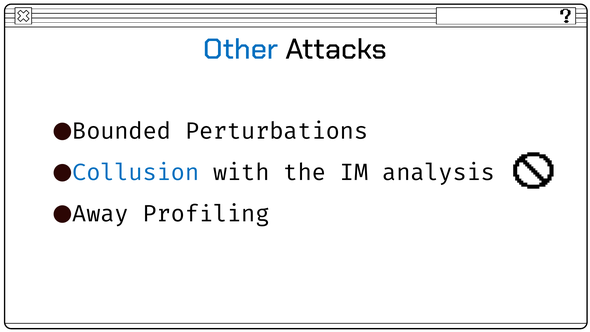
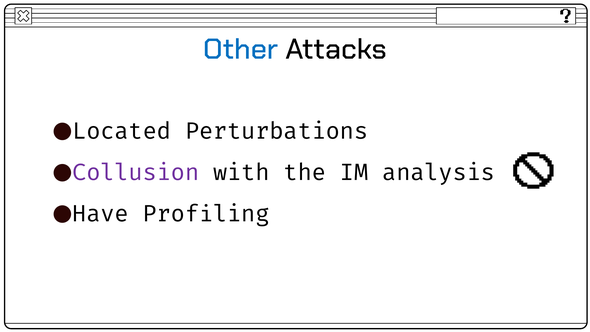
Bounded: Bounded -> Located
Collusion colour: blue -> purple
Away: Away -> Have
